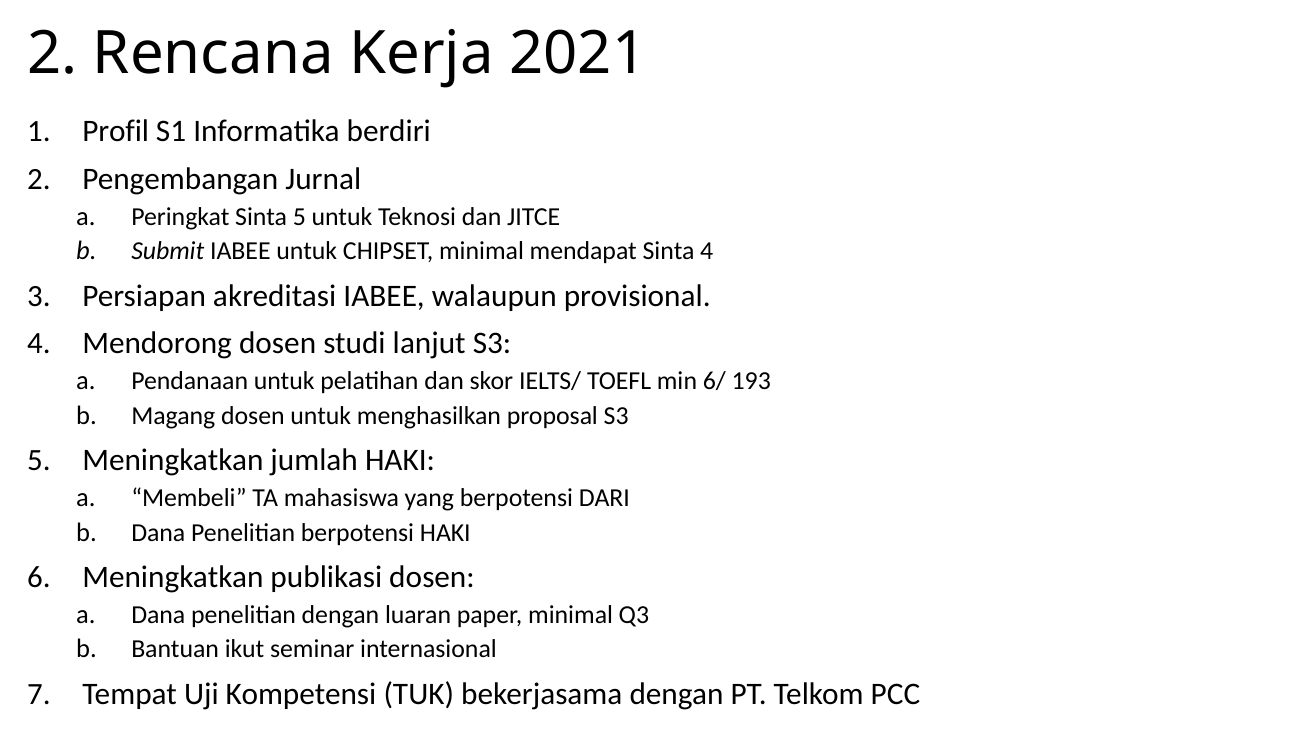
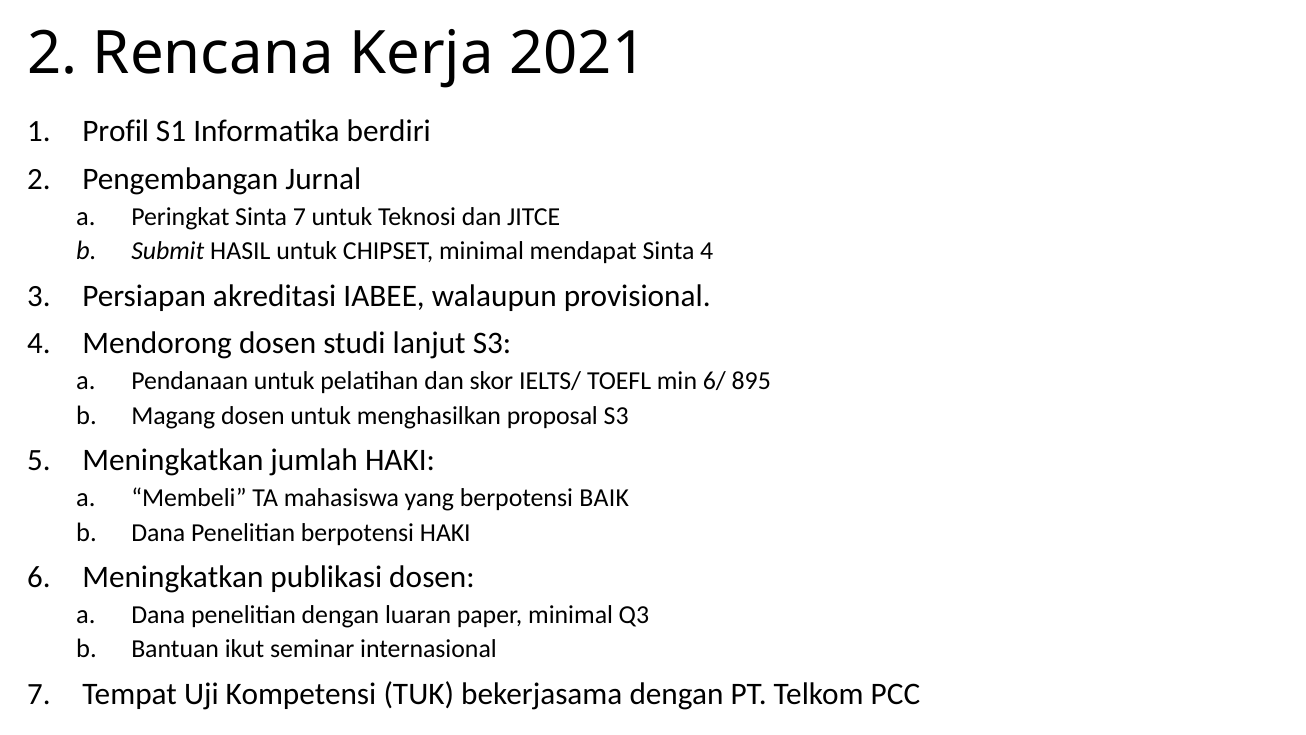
Sinta 5: 5 -> 7
Submit IABEE: IABEE -> HASIL
193: 193 -> 895
DARI: DARI -> BAIK
